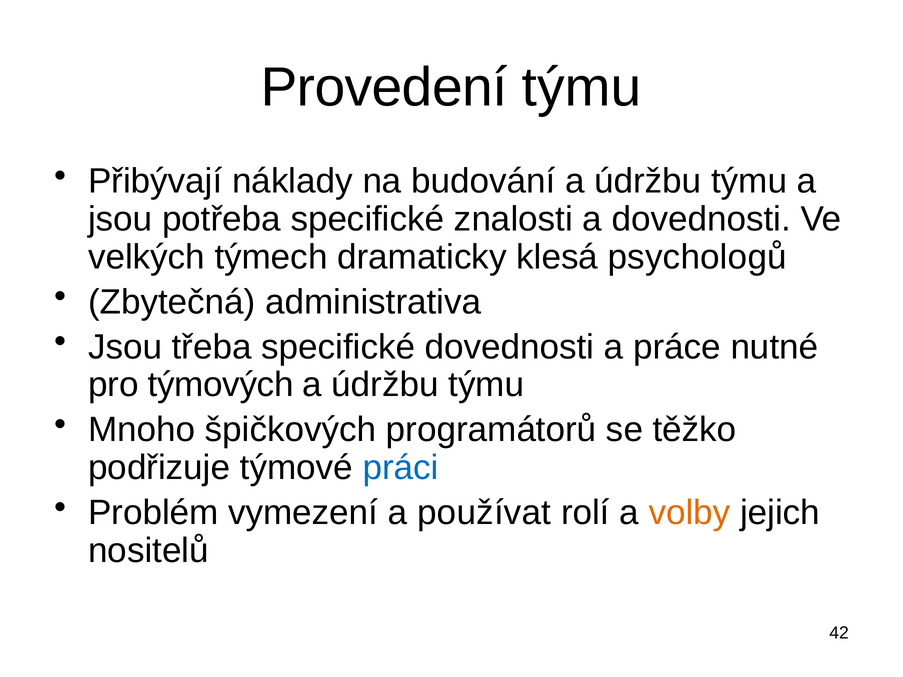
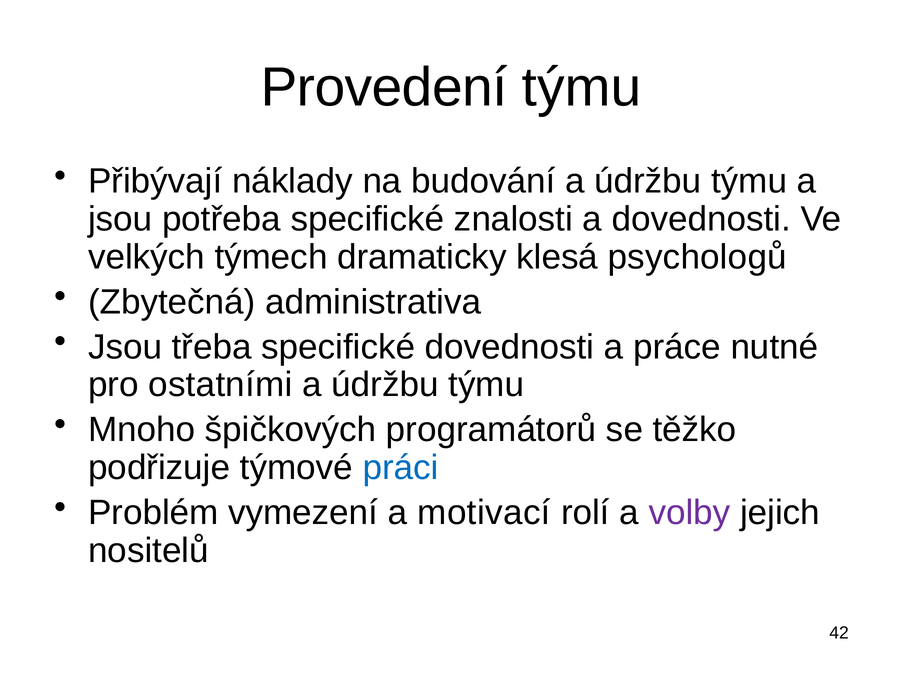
týmových: týmových -> ostatními
používat: používat -> motivací
volby colour: orange -> purple
